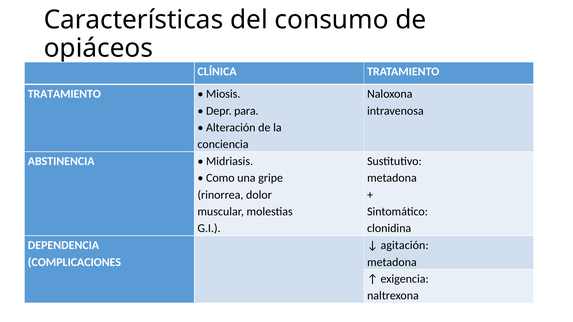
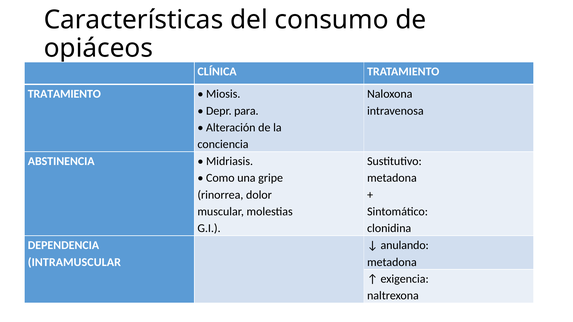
agitación: agitación -> anulando
COMPLICACIONES: COMPLICACIONES -> INTRAMUSCULAR
